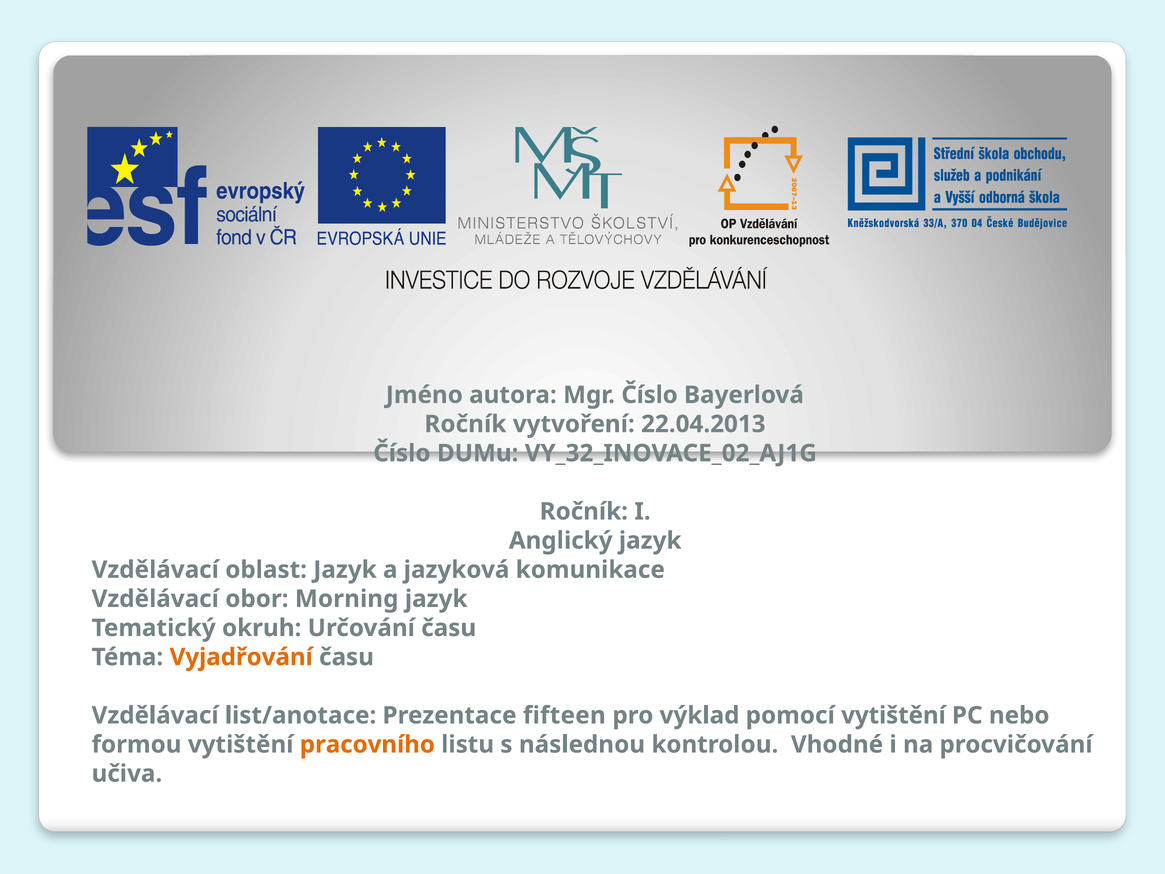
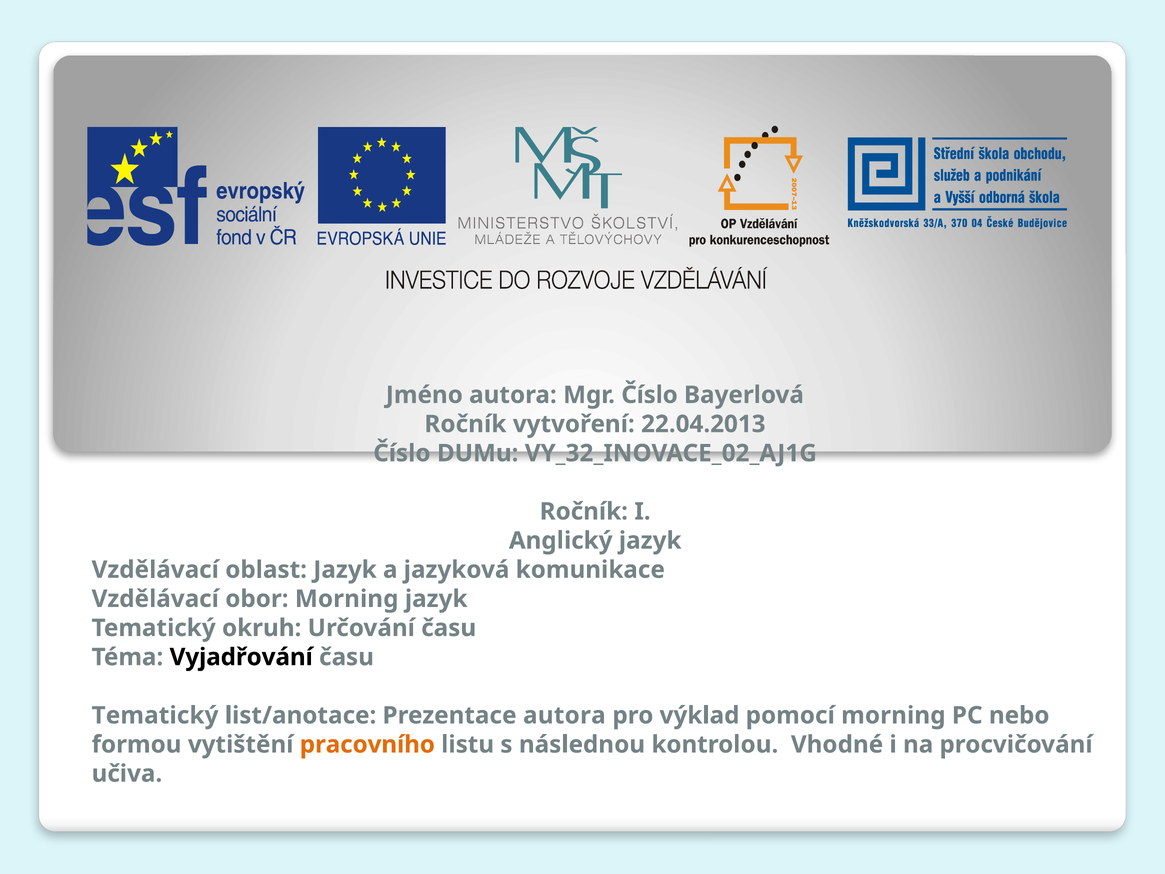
Vyjadřování colour: orange -> black
Vzdělávací at (155, 715): Vzdělávací -> Tematický
Prezentace fifteen: fifteen -> autora
pomocí vytištění: vytištění -> morning
